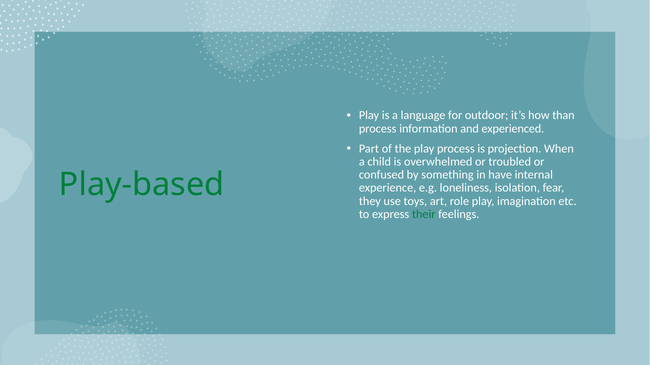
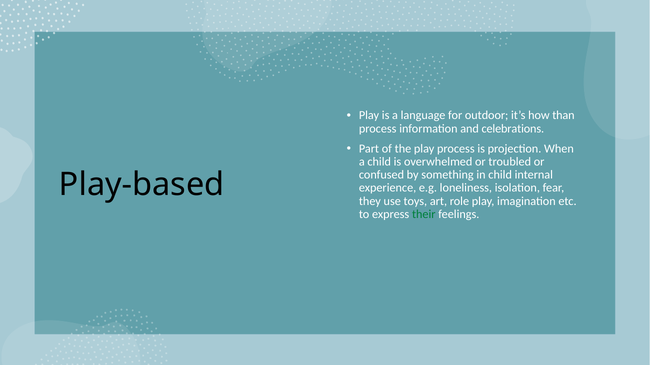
experienced: experienced -> celebrations
in have: have -> child
Play-based colour: green -> black
